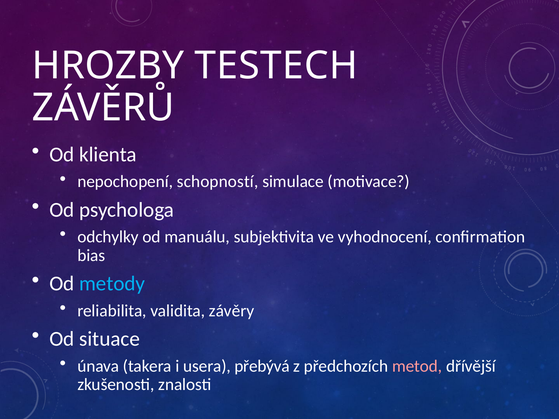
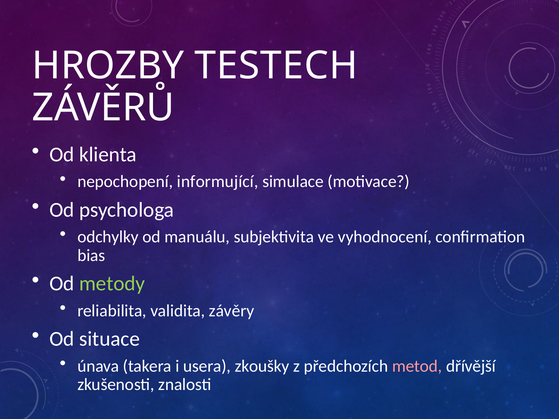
schopností: schopností -> informující
metody colour: light blue -> light green
přebývá: přebývá -> zkoušky
